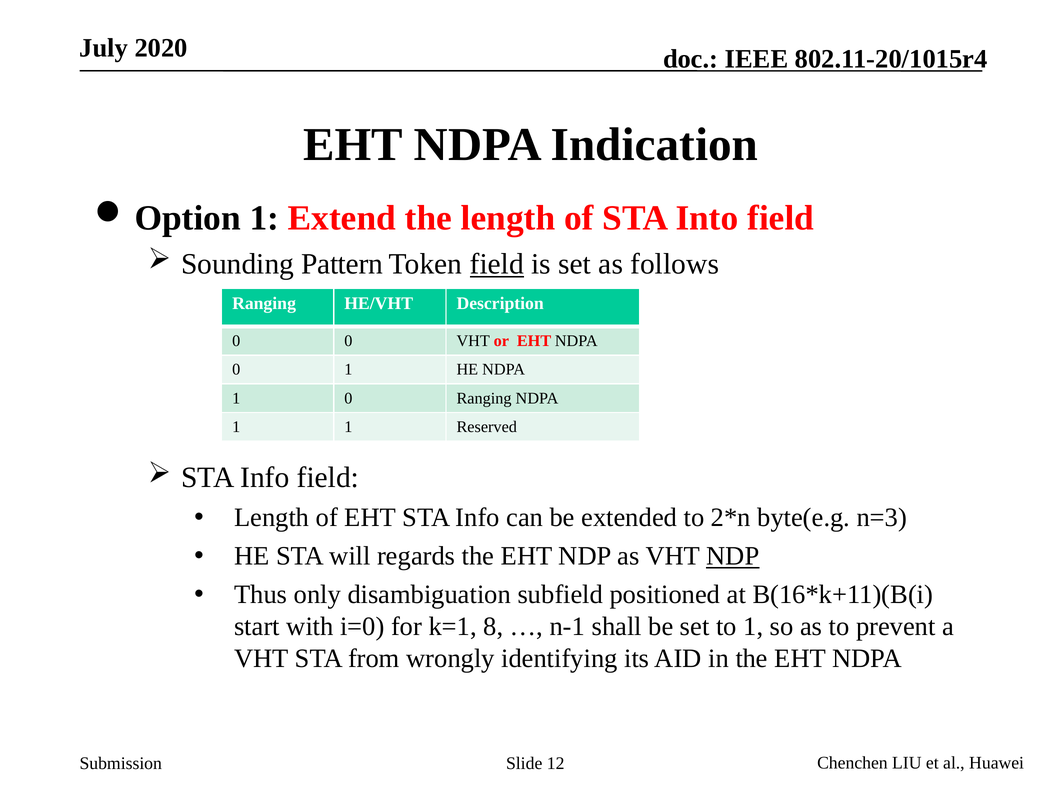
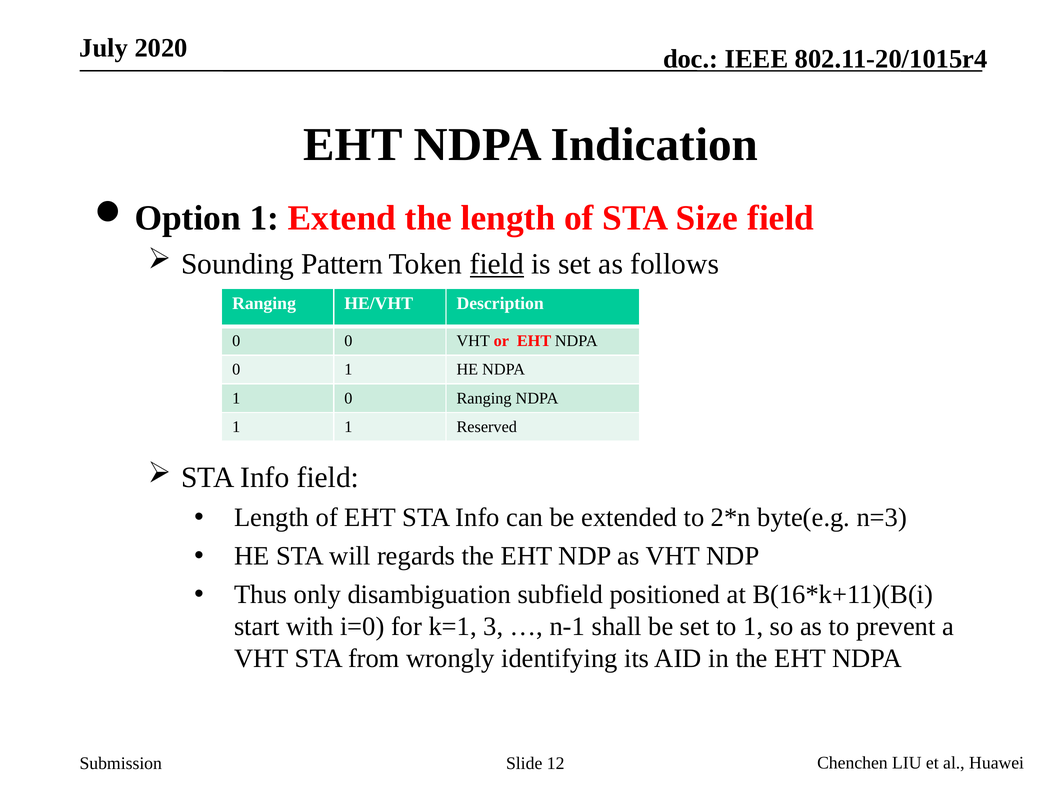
Into: Into -> Size
NDP at (733, 557) underline: present -> none
8: 8 -> 3
